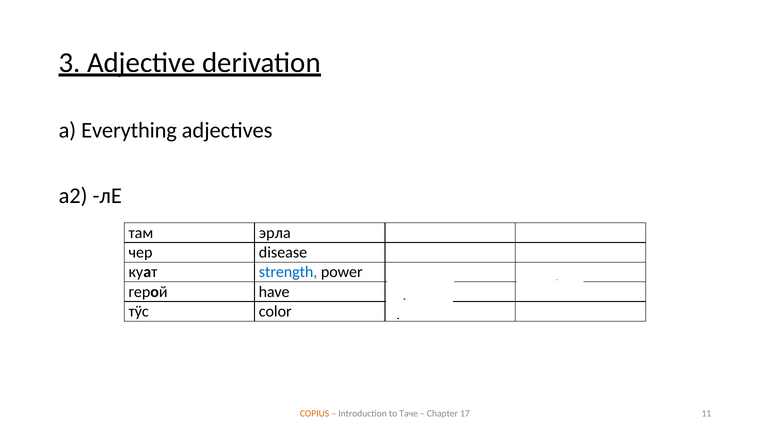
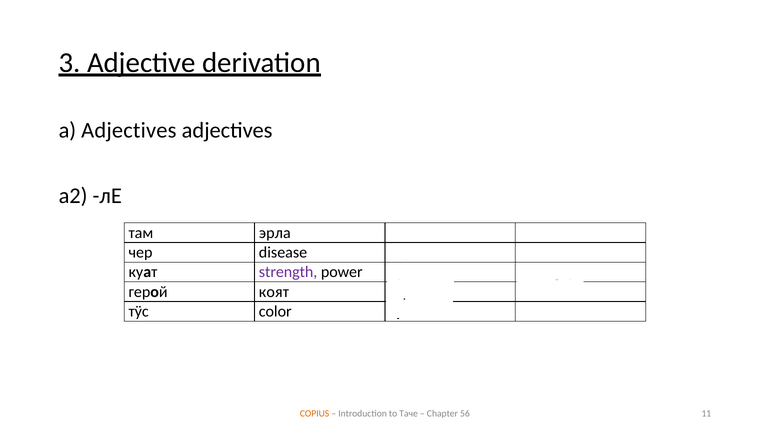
a Everything: Everything -> Adjectives
strength colour: blue -> purple
have: have -> коят
17: 17 -> 56
